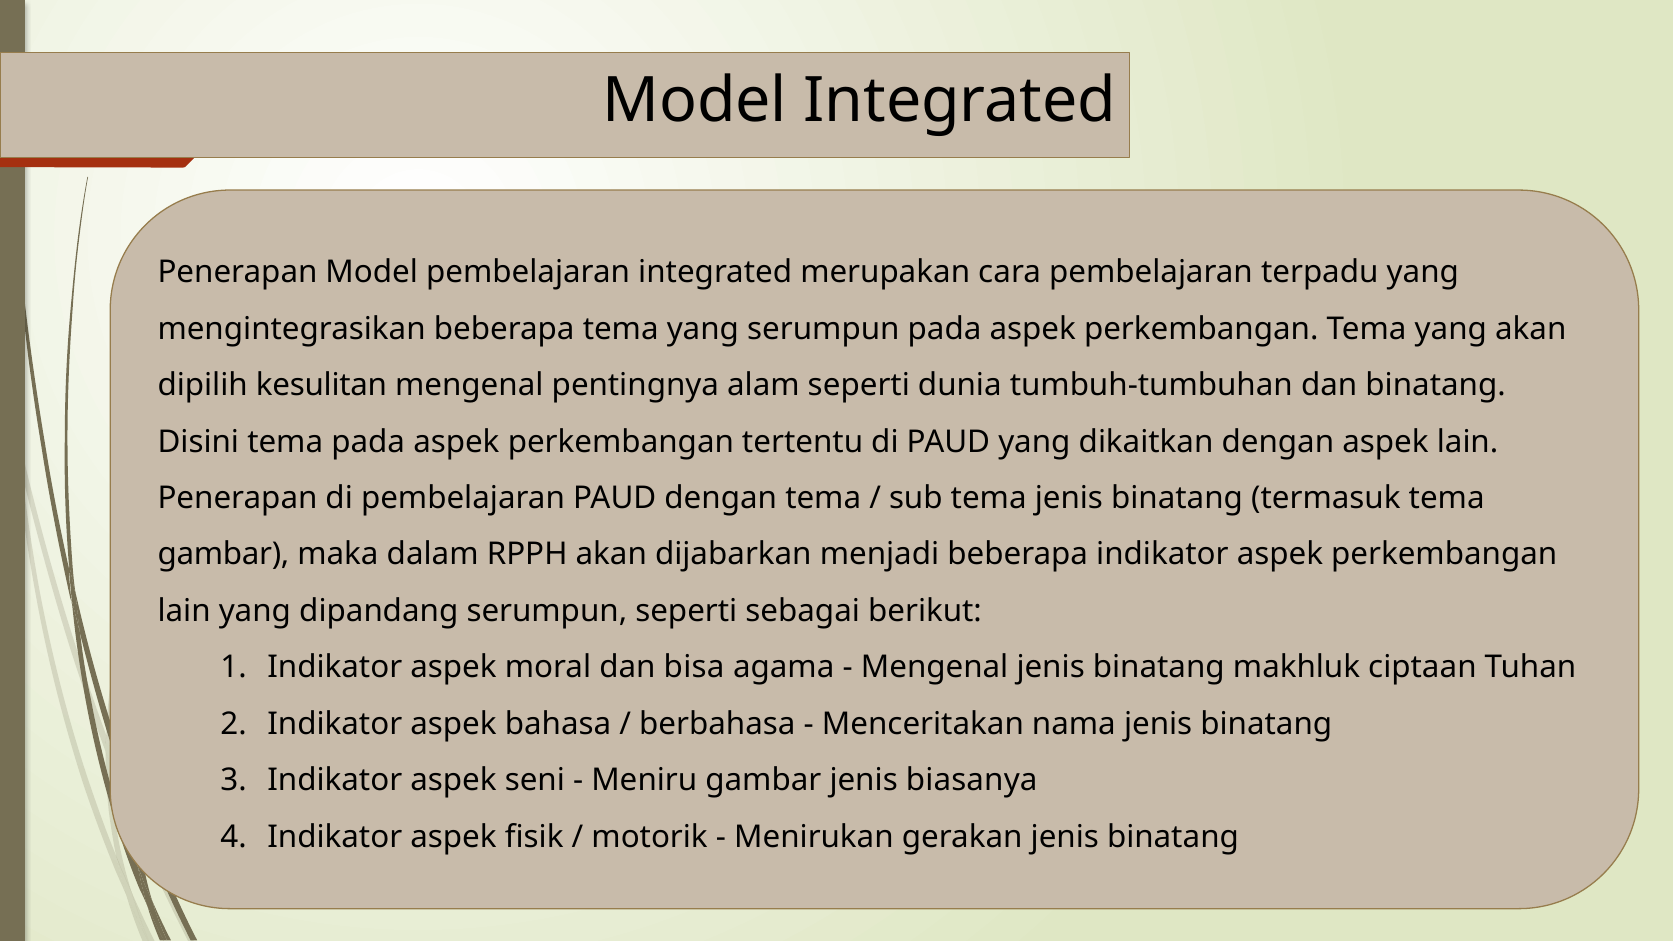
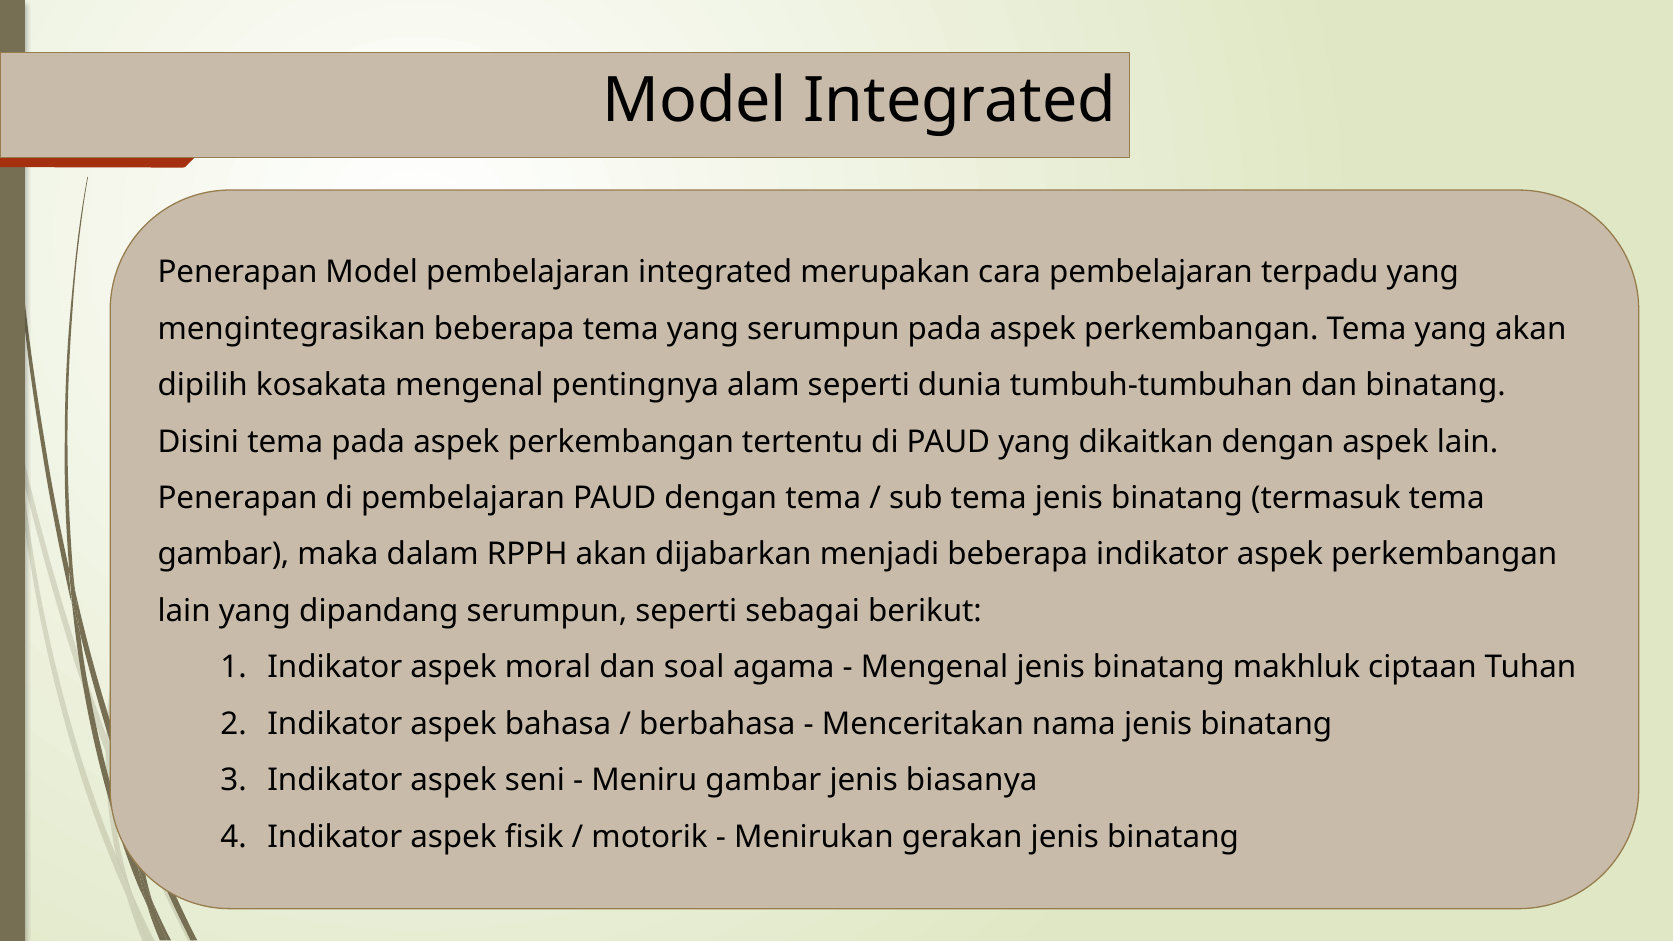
kesulitan: kesulitan -> kosakata
bisa: bisa -> soal
